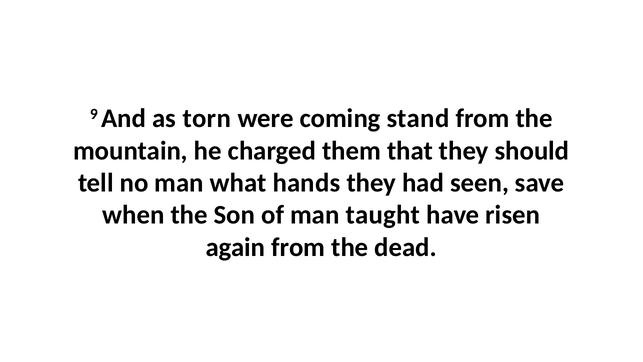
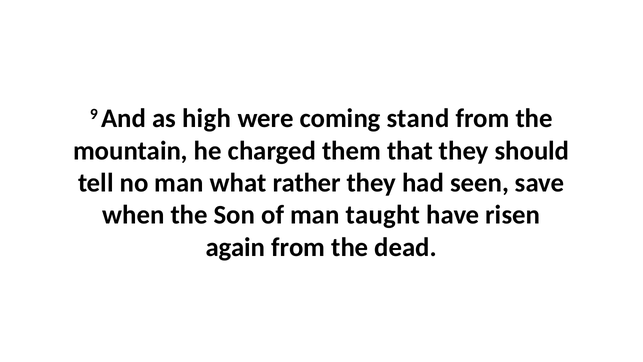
torn: torn -> high
hands: hands -> rather
